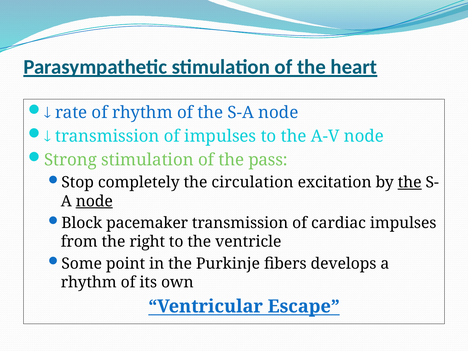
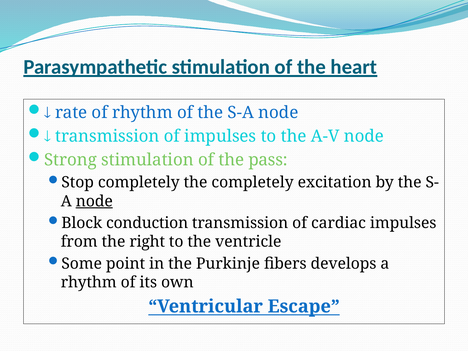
the circulation: circulation -> completely
the at (410, 182) underline: present -> none
pacemaker: pacemaker -> conduction
